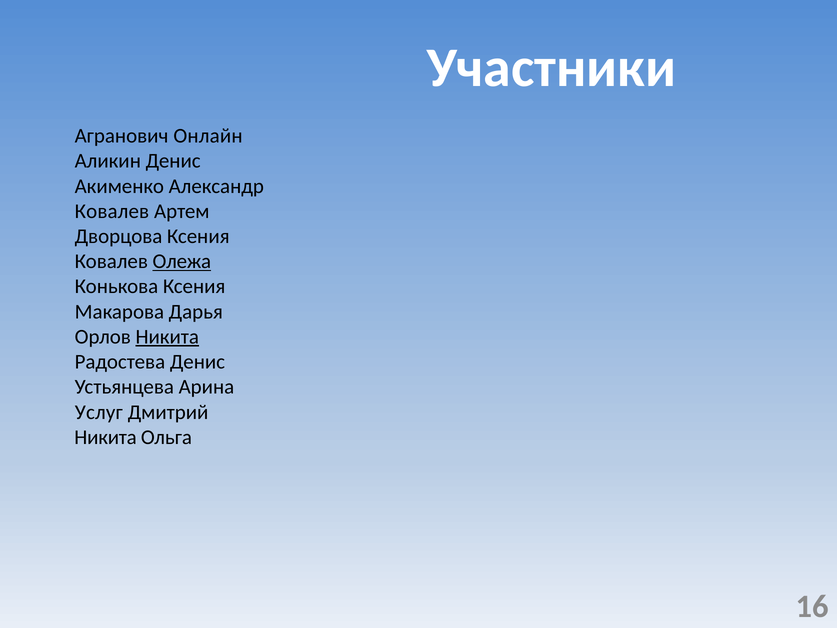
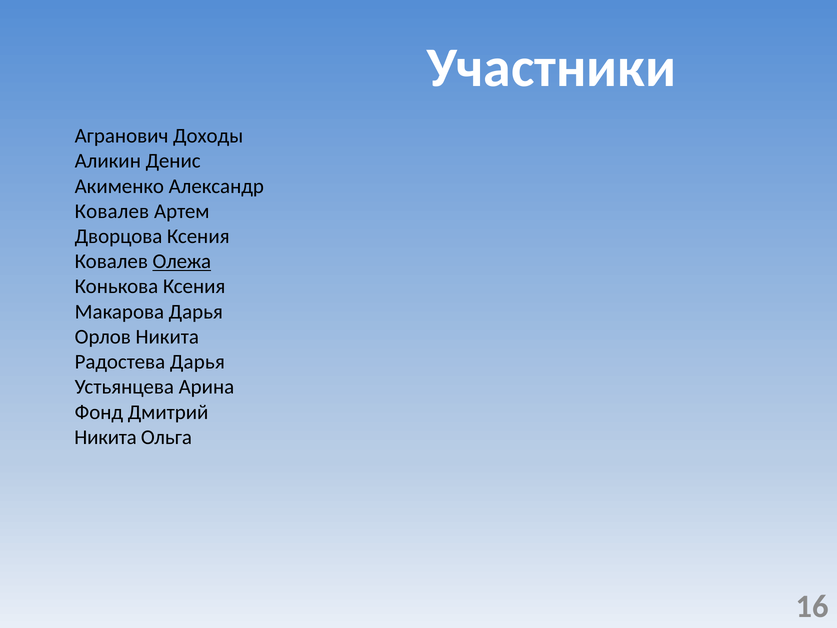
Онлайн: Онлайн -> Доходы
Никита at (167, 337) underline: present -> none
Радостева Денис: Денис -> Дарья
Услуг: Услуг -> Фонд
